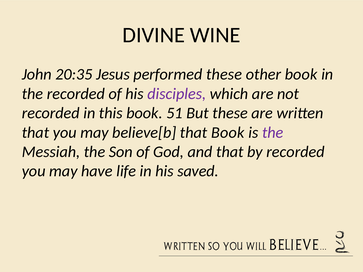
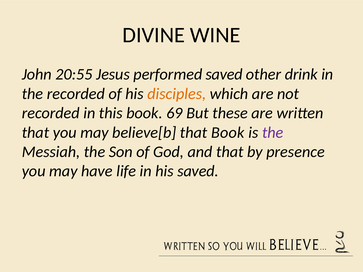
20:35: 20:35 -> 20:55
performed these: these -> saved
other book: book -> drink
disciples colour: purple -> orange
51: 51 -> 69
by recorded: recorded -> presence
